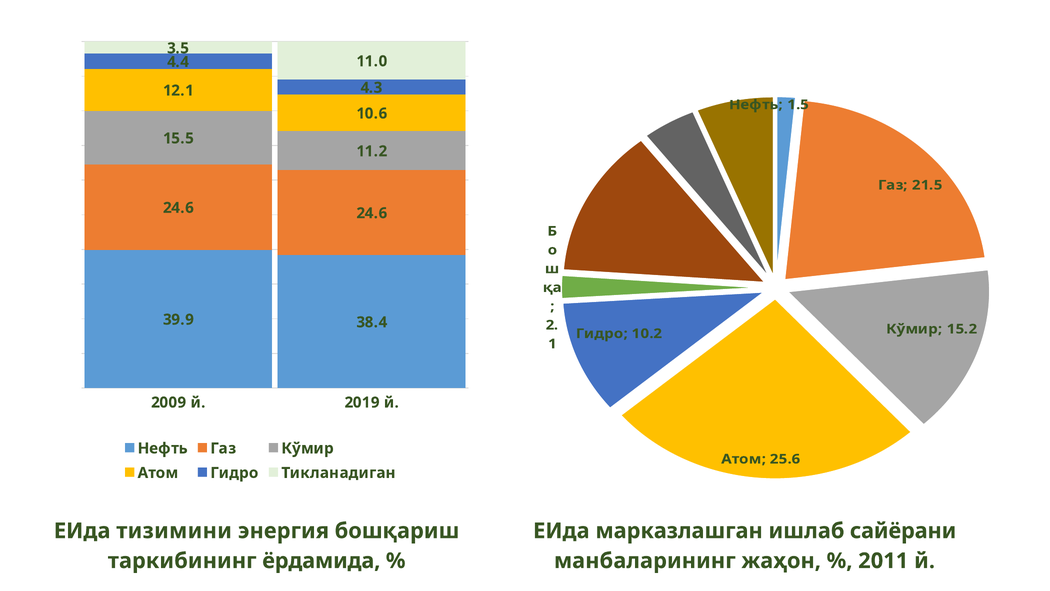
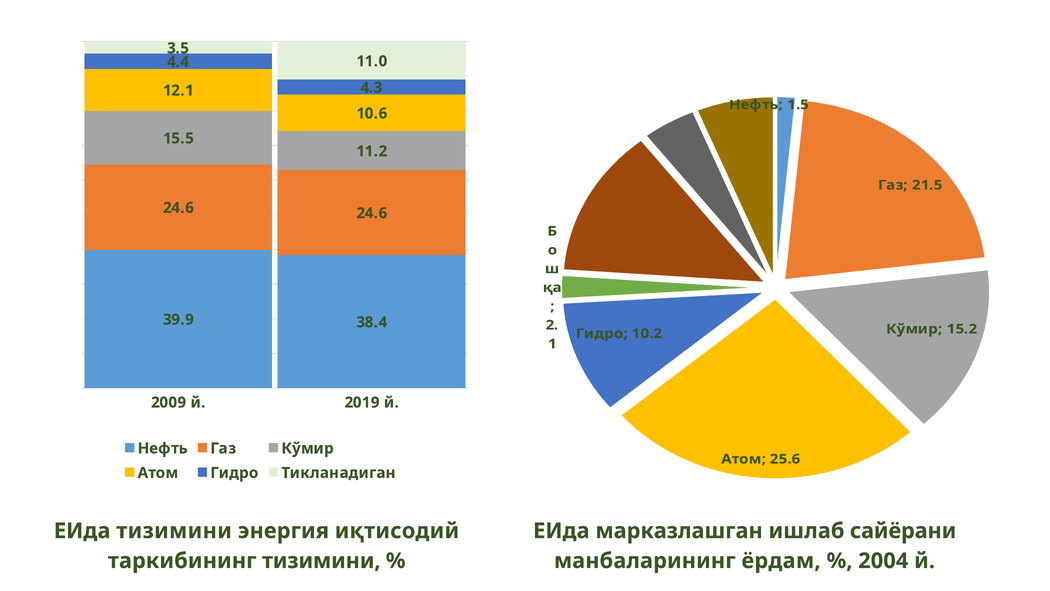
бошқариш: бошқариш -> иқтисодий
таркибининг ёрдамида: ёрдамида -> тизимини
жаҳон: жаҳон -> ёрдам
2011: 2011 -> 2004
